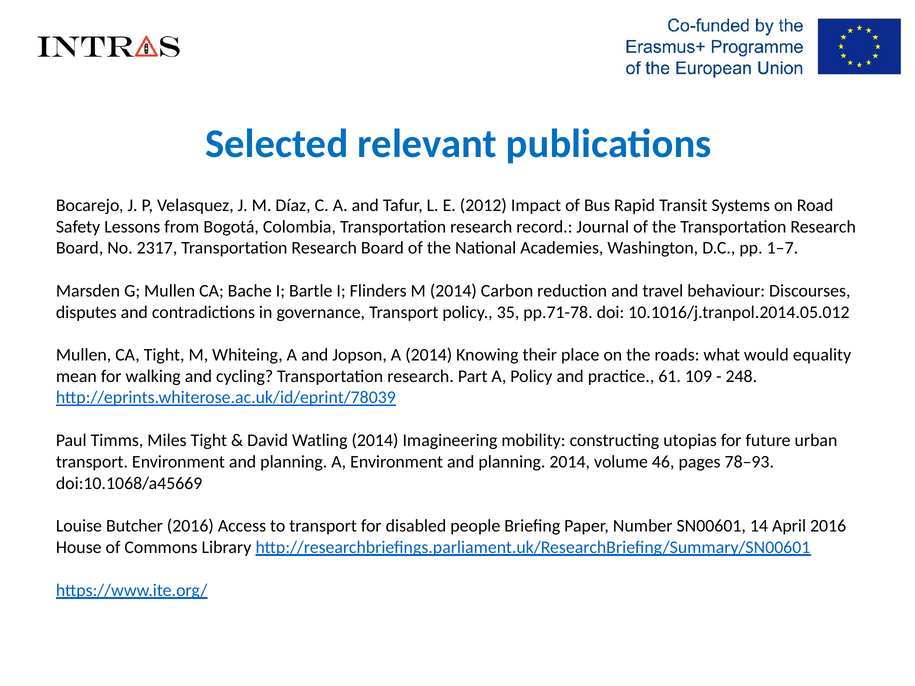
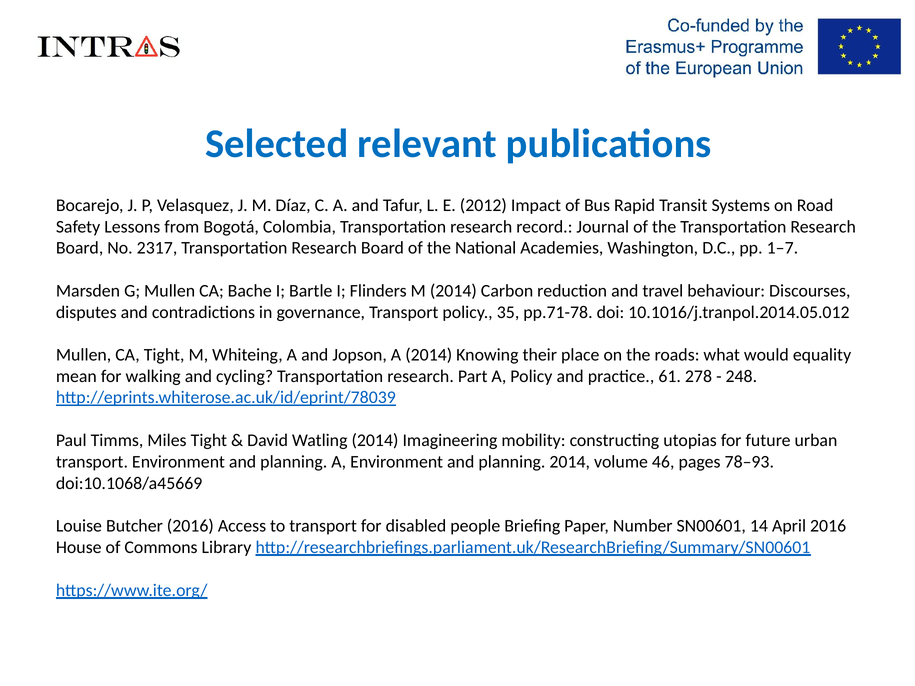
109: 109 -> 278
